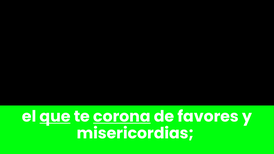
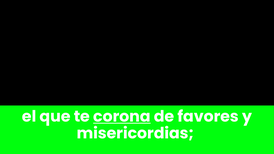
que underline: present -> none
